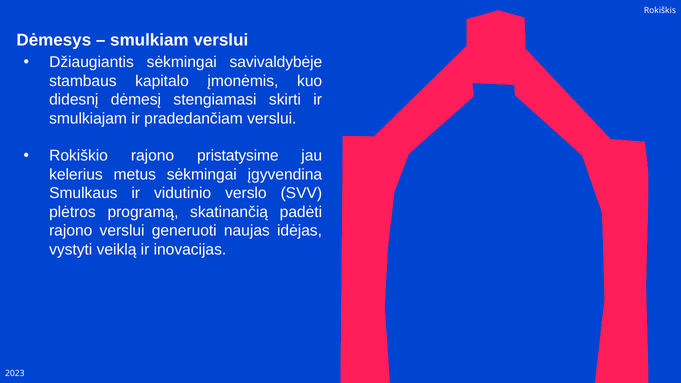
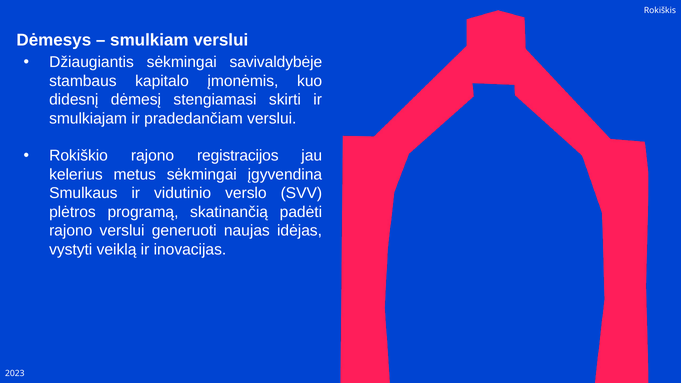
pristatysime: pristatysime -> registracijos
